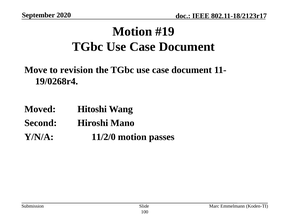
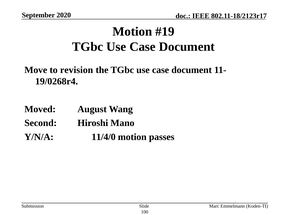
Hitoshi: Hitoshi -> August
11/2/0: 11/2/0 -> 11/4/0
